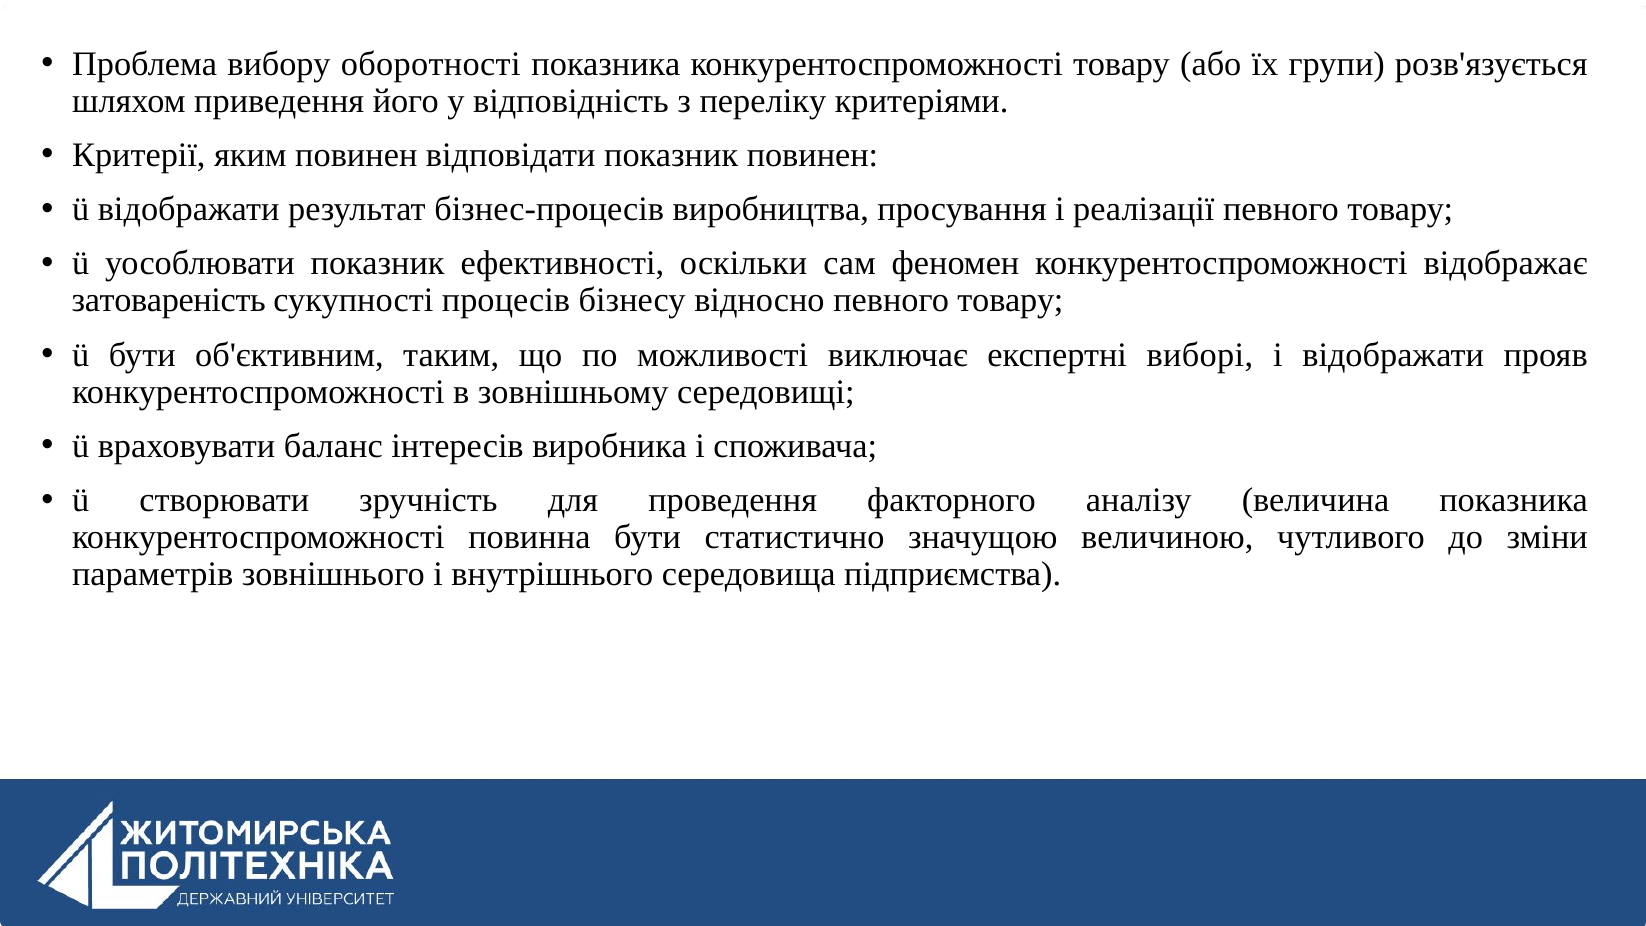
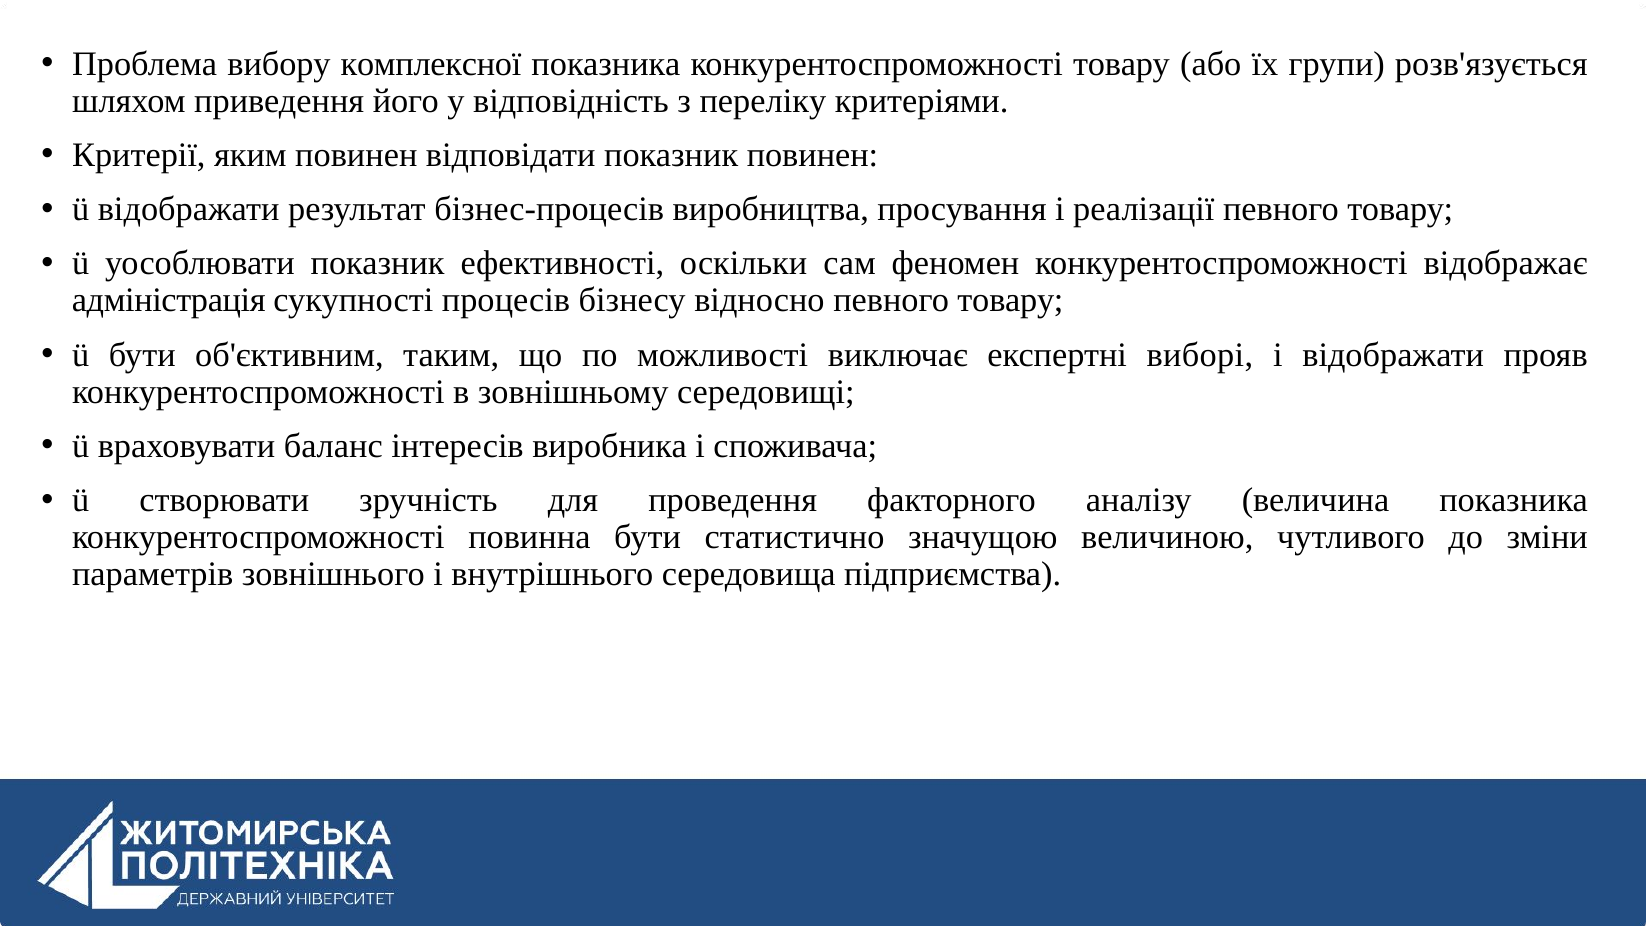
оборотності: оборотності -> комплексної
затовареність: затовареність -> адміністрація
